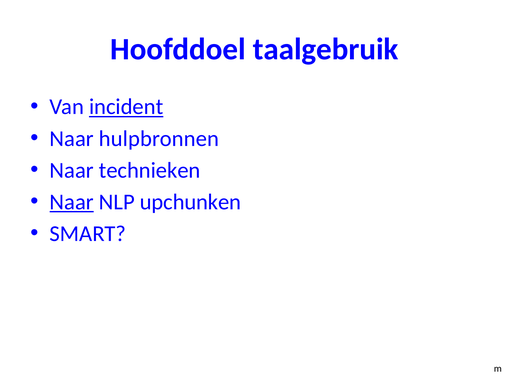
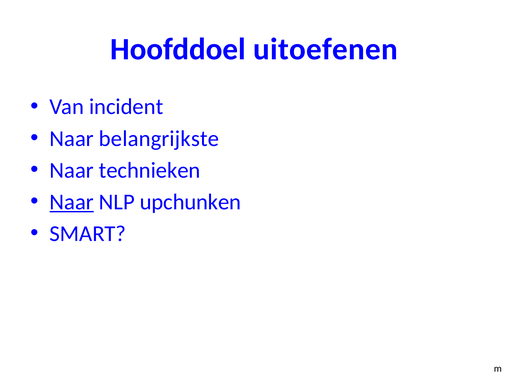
taalgebruik: taalgebruik -> uitoefenen
incident underline: present -> none
hulpbronnen: hulpbronnen -> belangrijkste
